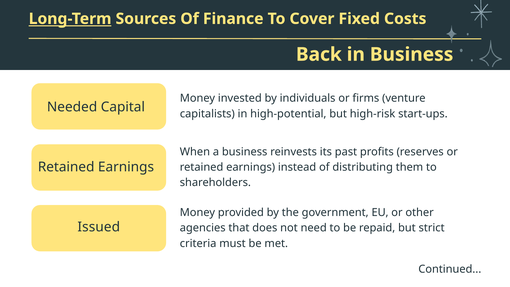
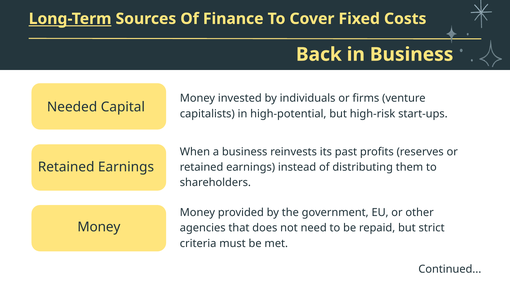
Issued at (99, 227): Issued -> Money
